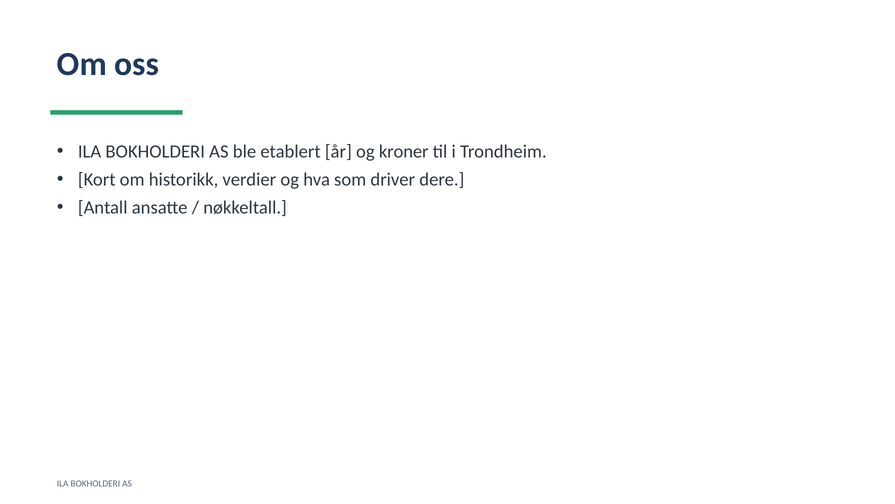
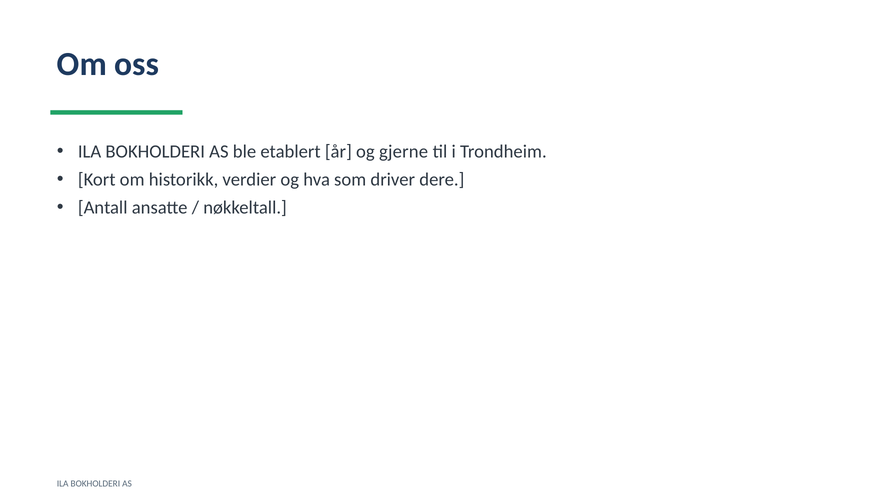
kroner: kroner -> gjerne
